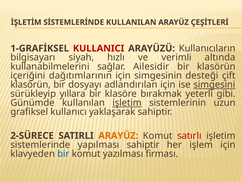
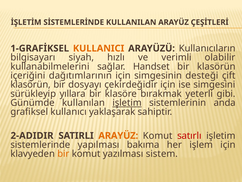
KULLANICI colour: red -> orange
altında: altında -> olabilir
Ailesidir: Ailesidir -> Handset
adlandırılan: adlandırılan -> çekirdeğidir
simgesini underline: present -> none
uzun: uzun -> anda
2-SÜRECE: 2-SÜRECE -> 2-ADIDIR
yapılması sahiptir: sahiptir -> bakıma
bir at (63, 153) colour: blue -> orange
firması: firması -> sistem
